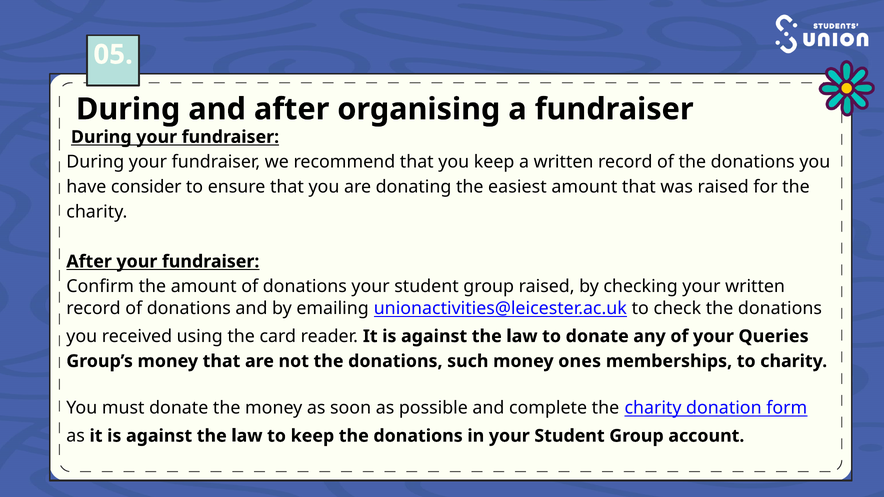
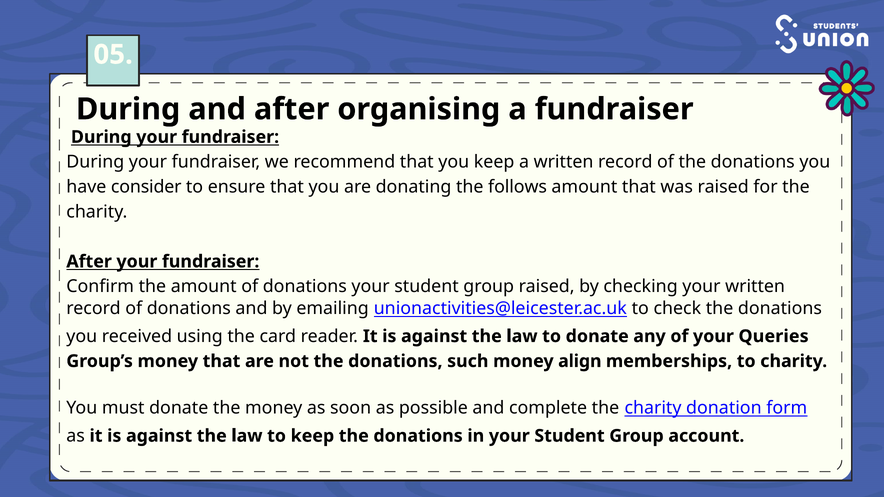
easiest: easiest -> follows
ones: ones -> align
